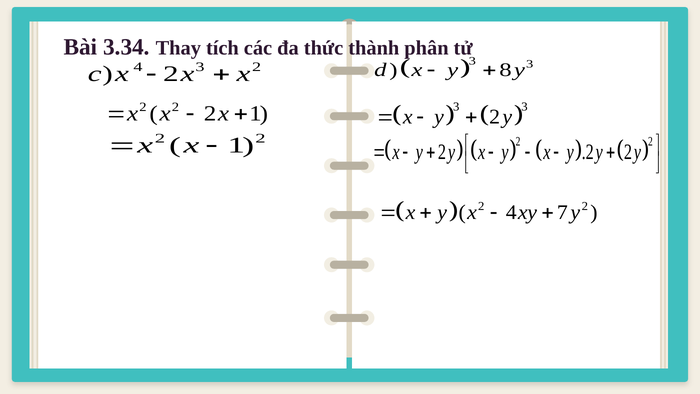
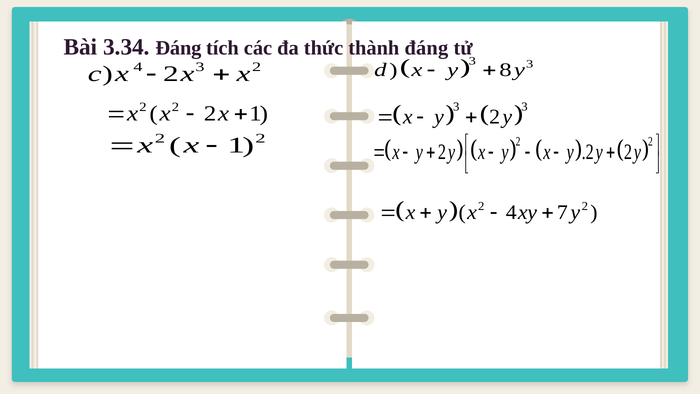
3.34 Thay: Thay -> Đáng
thành phân: phân -> đáng
